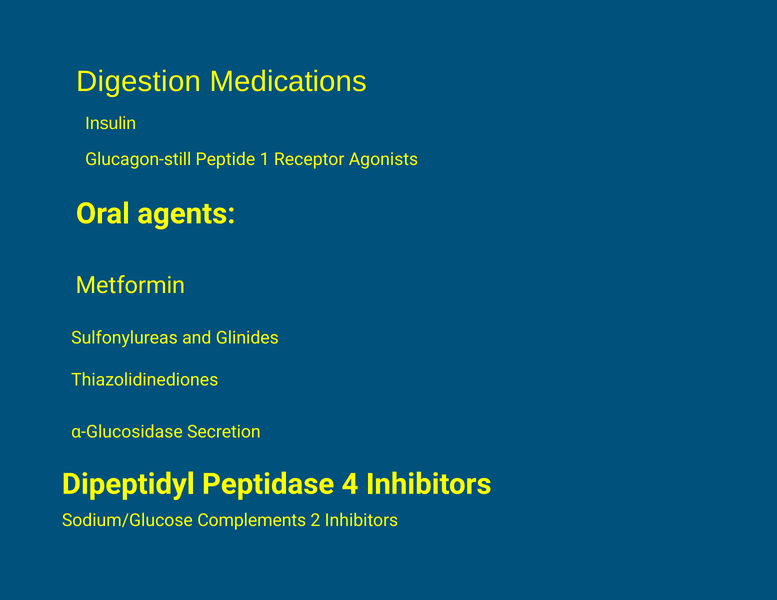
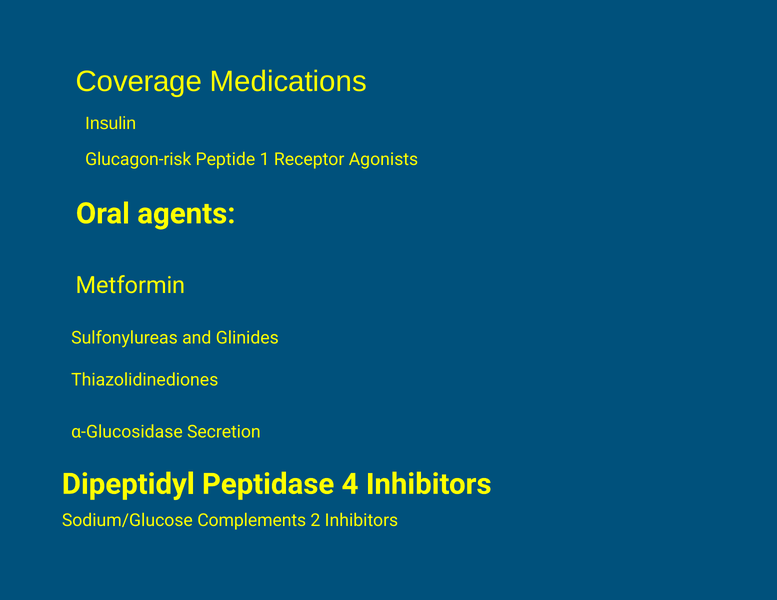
Digestion: Digestion -> Coverage
Glucagon-still: Glucagon-still -> Glucagon-risk
